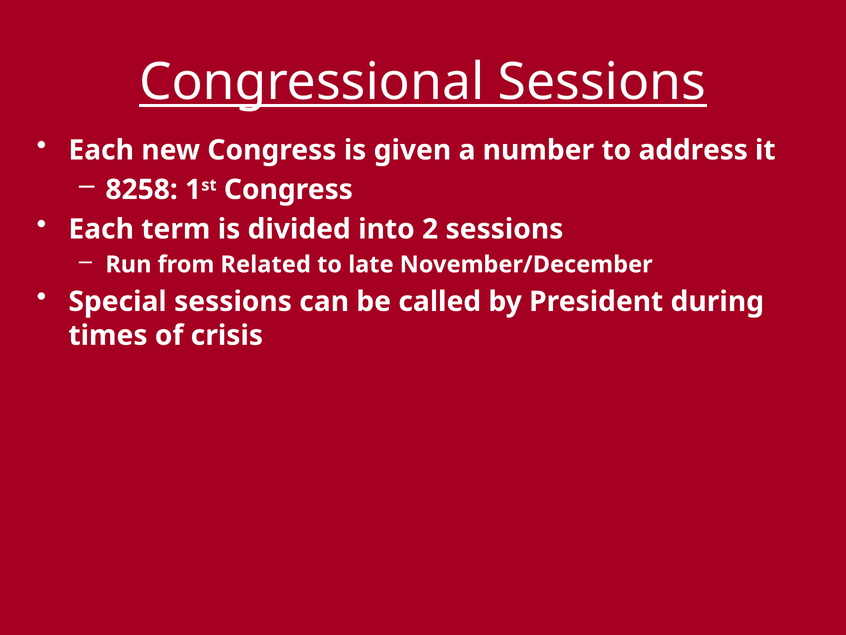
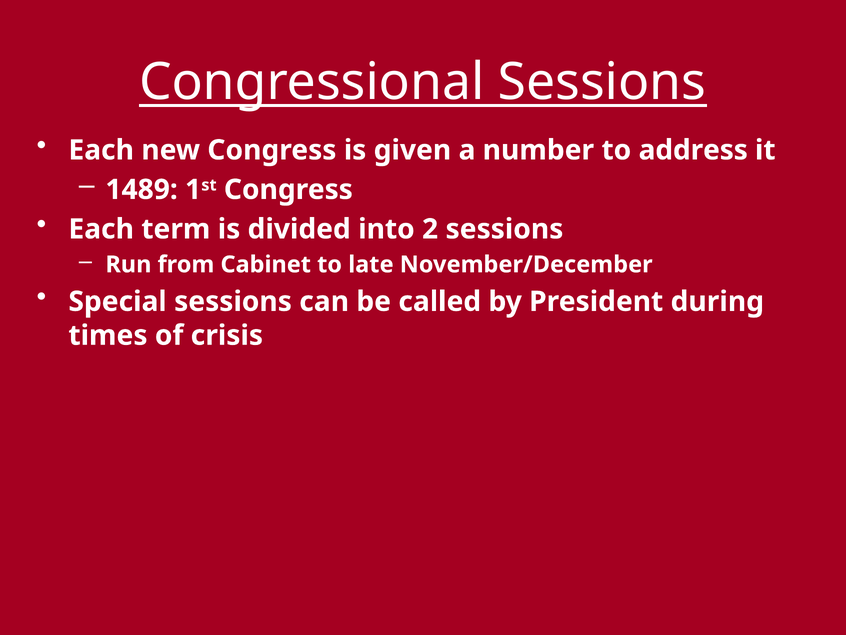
8258: 8258 -> 1489
Related: Related -> Cabinet
